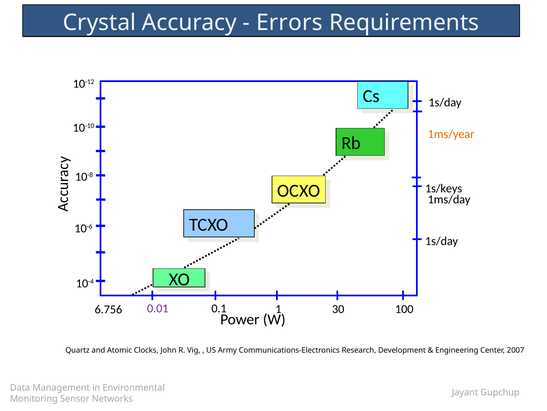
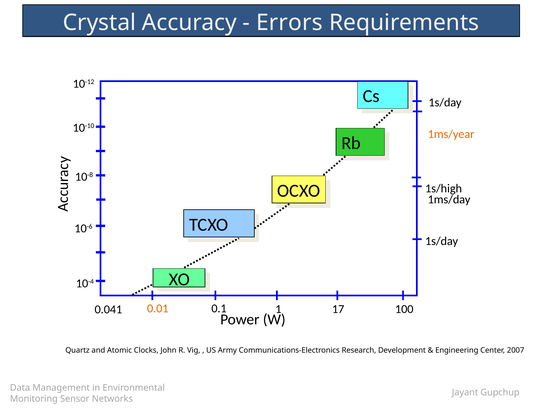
1s/keys: 1s/keys -> 1s/high
0.01 colour: purple -> orange
30: 30 -> 17
6.756: 6.756 -> 0.041
